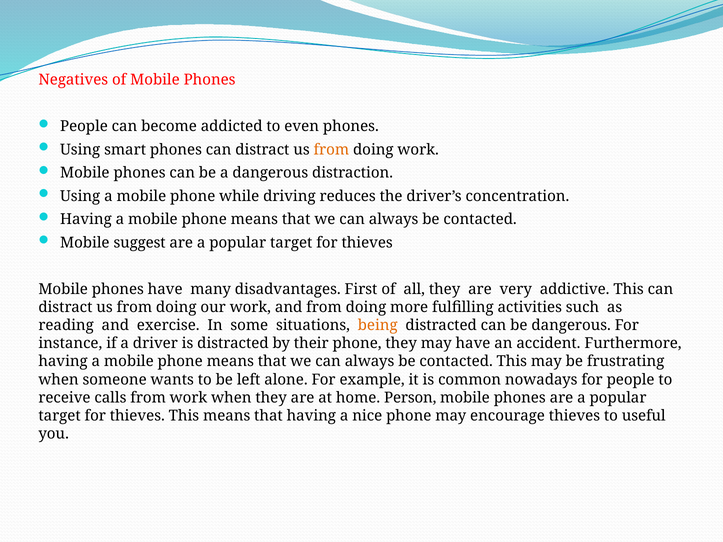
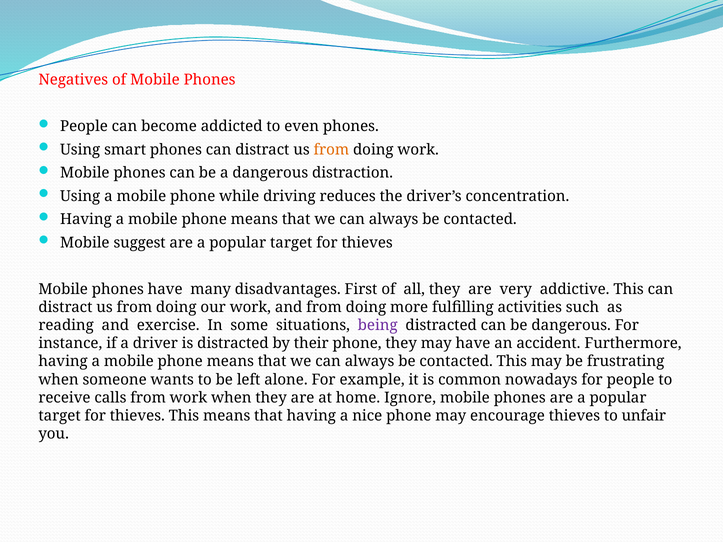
being colour: orange -> purple
Person: Person -> Ignore
useful: useful -> unfair
